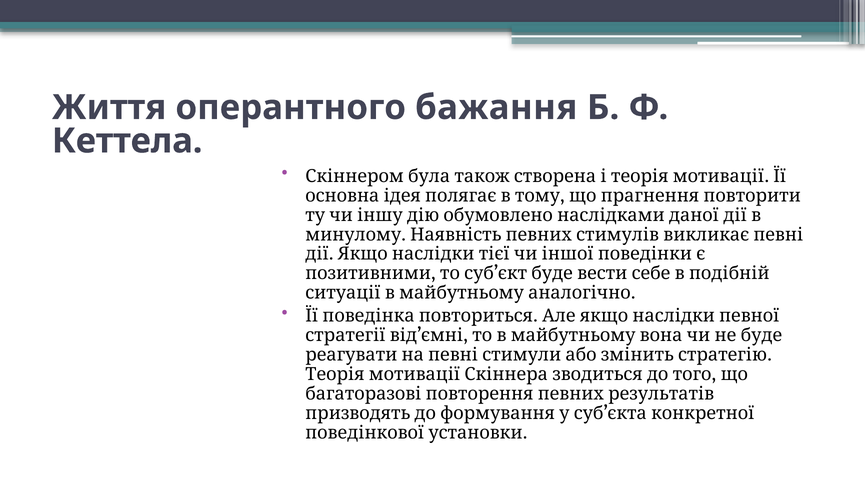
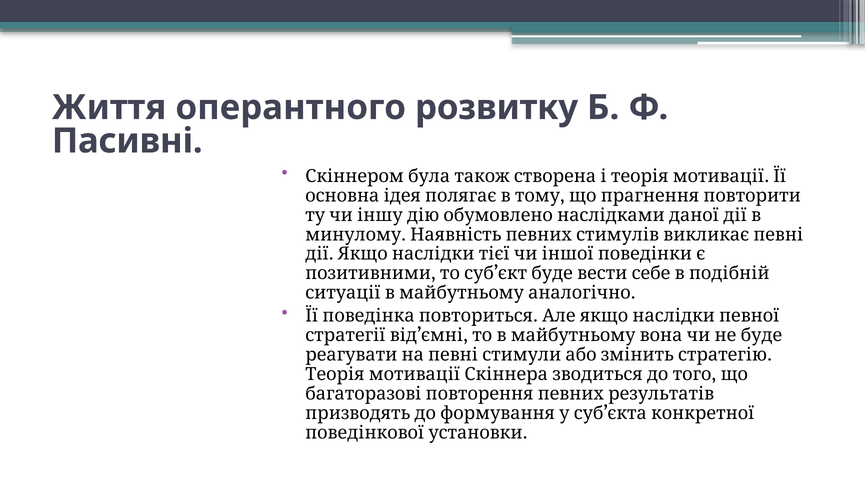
бажання: бажання -> розвитку
Кеттела: Кеттела -> Пасивні
